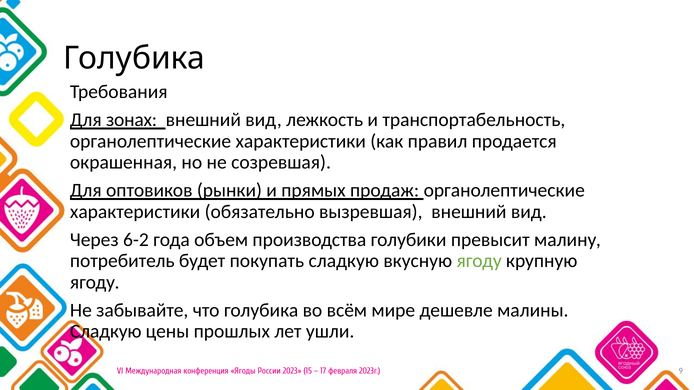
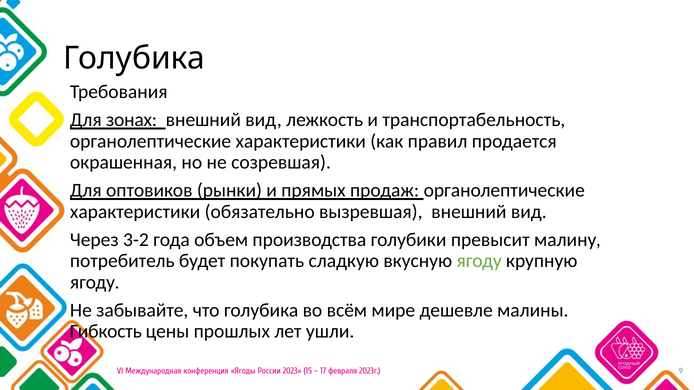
6-2: 6-2 -> 3-2
Сладкую at (106, 332): Сладкую -> Гибкость
